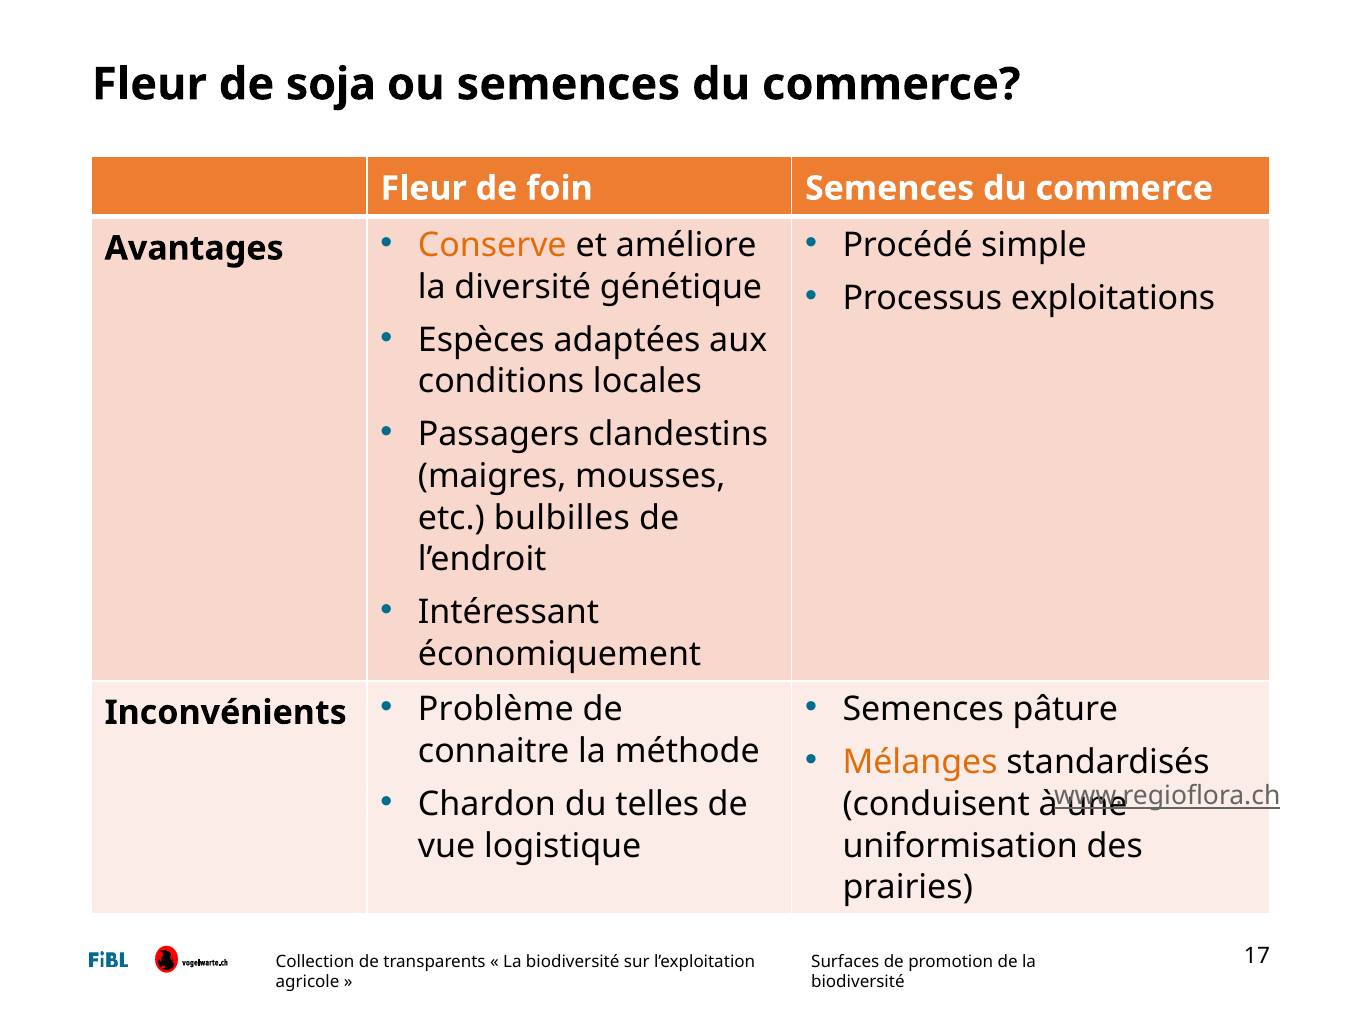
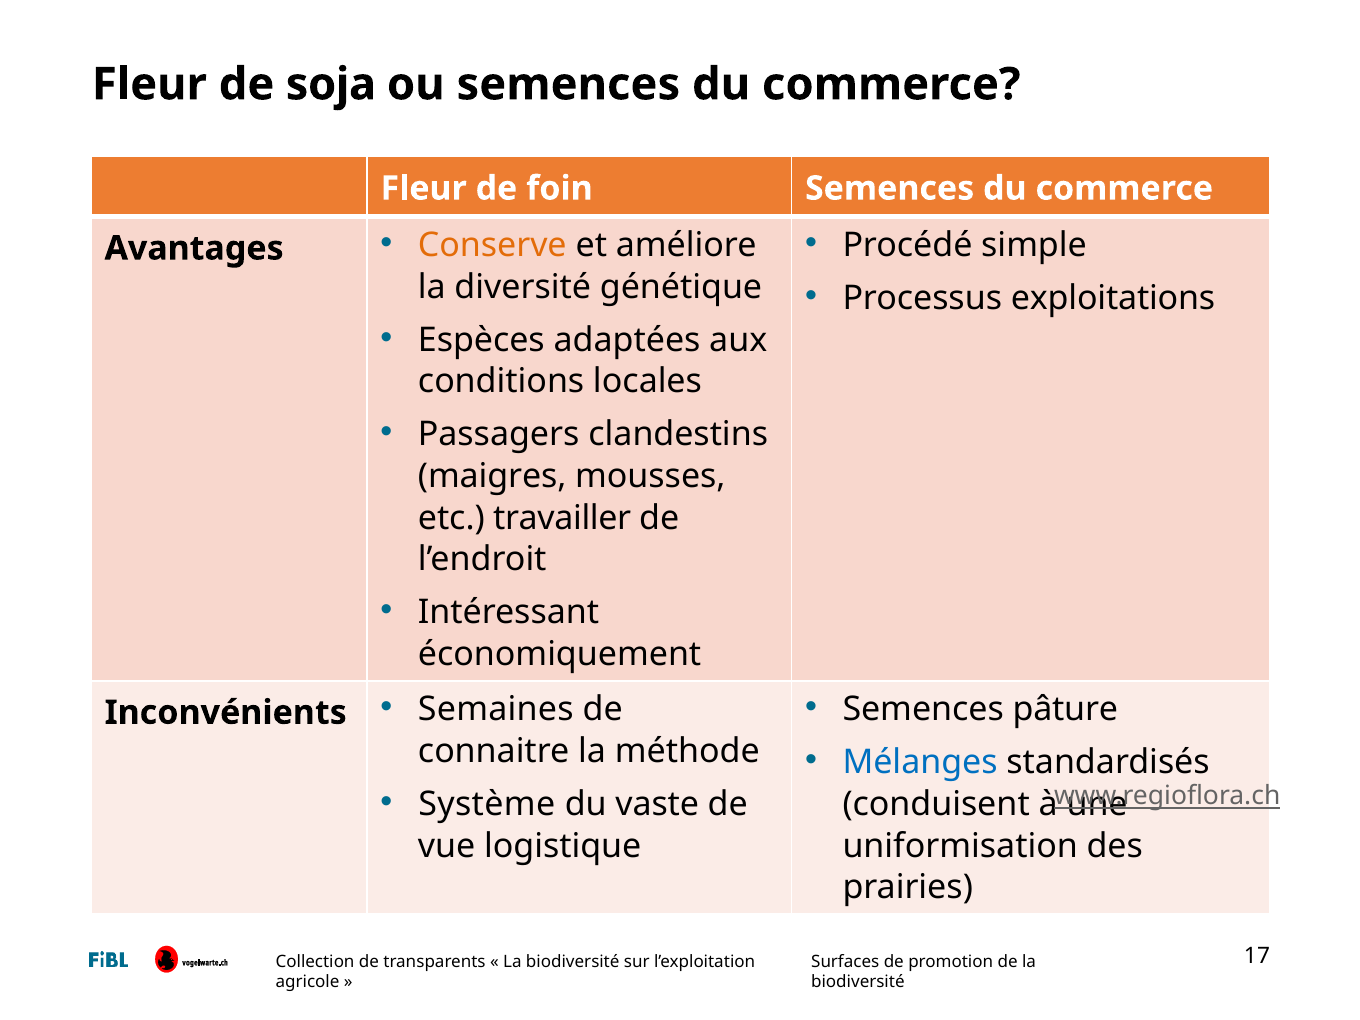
bulbilles: bulbilles -> travailler
Problème: Problème -> Semaines
Mélanges colour: orange -> blue
Chardon: Chardon -> Système
telles: telles -> vaste
